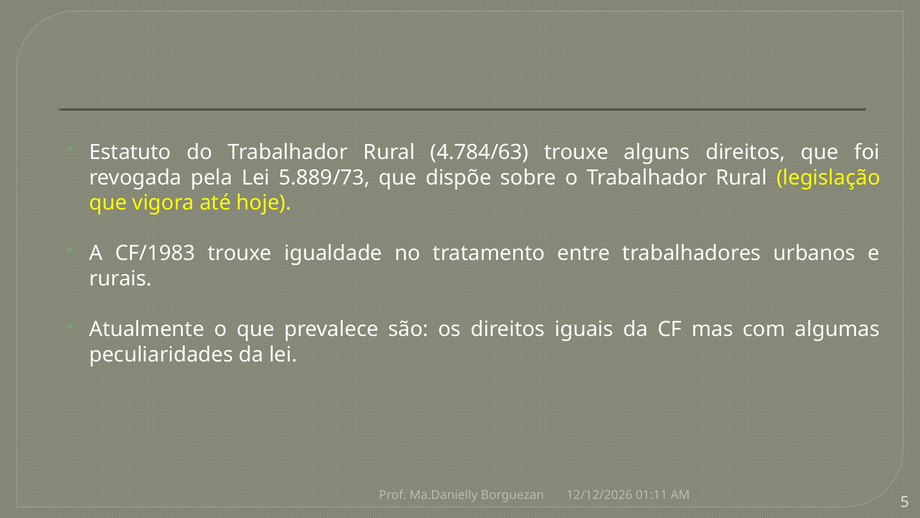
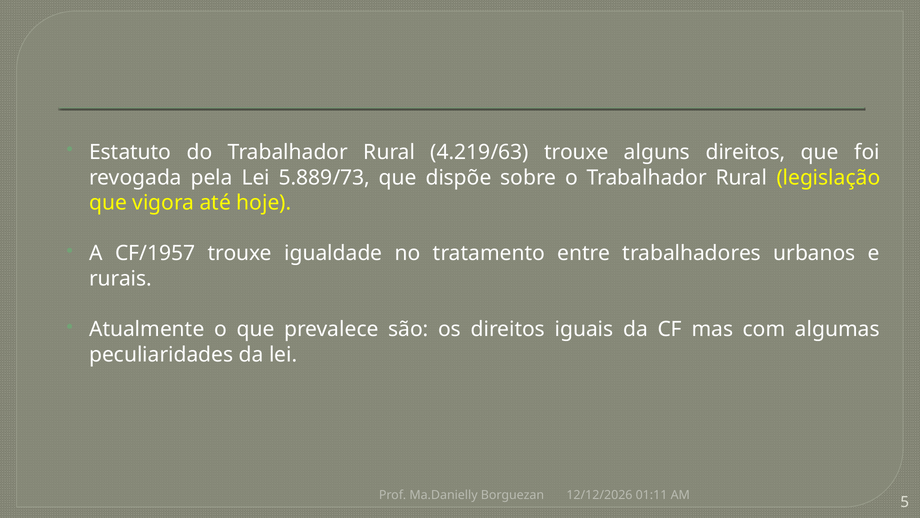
4.784/63: 4.784/63 -> 4.219/63
CF/1983: CF/1983 -> CF/1957
